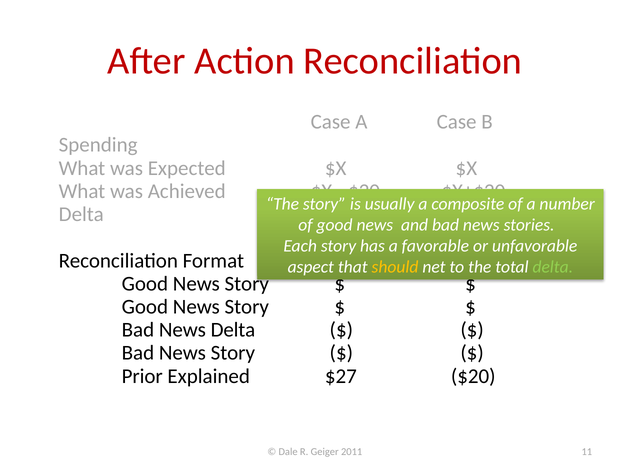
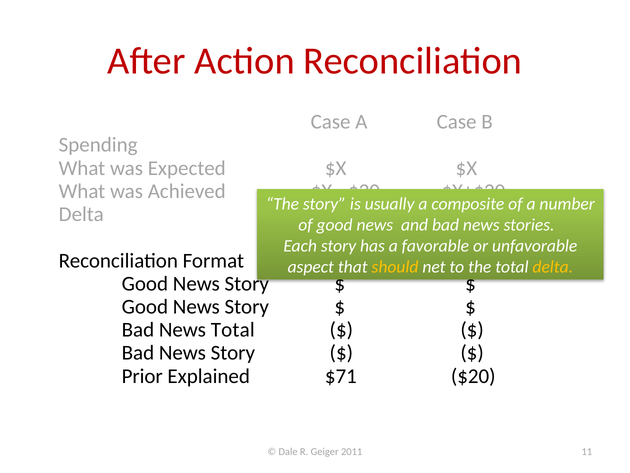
delta at (553, 267) colour: light green -> yellow
News Delta: Delta -> Total
$27: $27 -> $71
